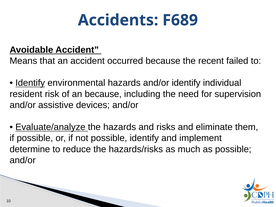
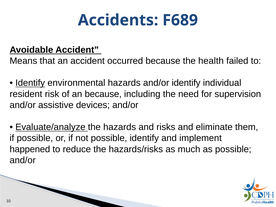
recent: recent -> health
determine: determine -> happened
